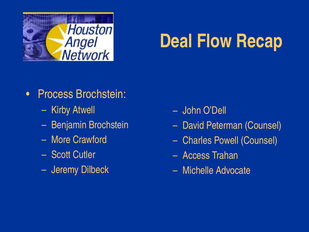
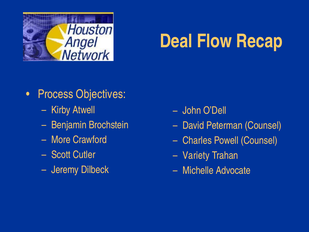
Process Brochstein: Brochstein -> Objectives
Access: Access -> Variety
